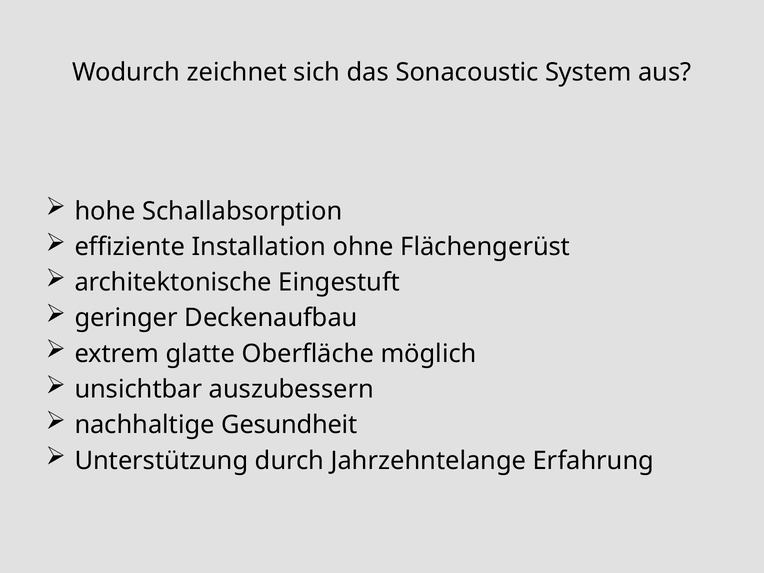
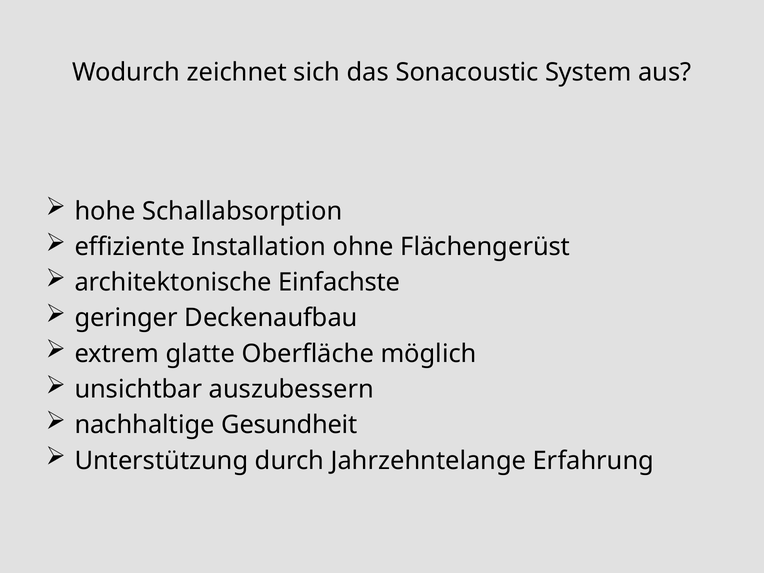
Eingestuft: Eingestuft -> Einfachste
